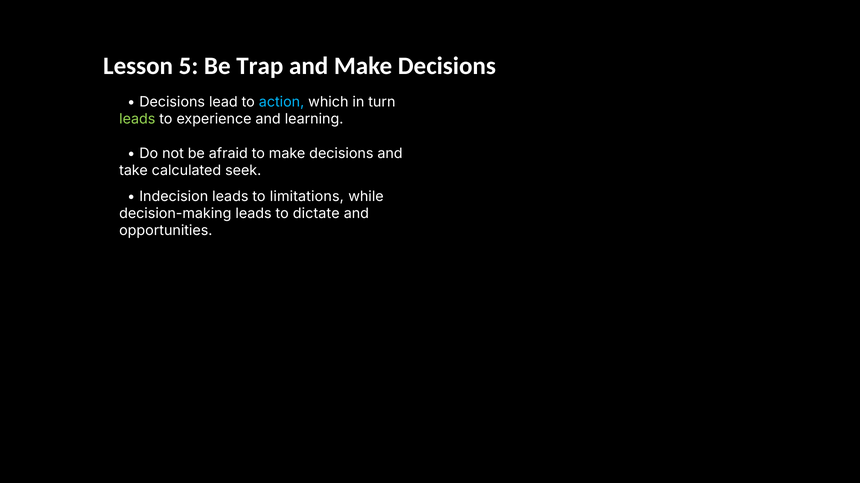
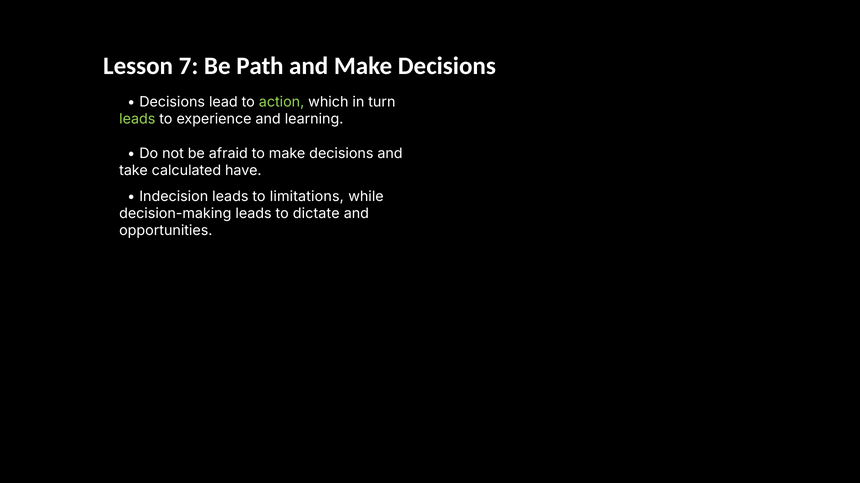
5: 5 -> 7
Trap: Trap -> Path
action colour: light blue -> light green
seek: seek -> have
